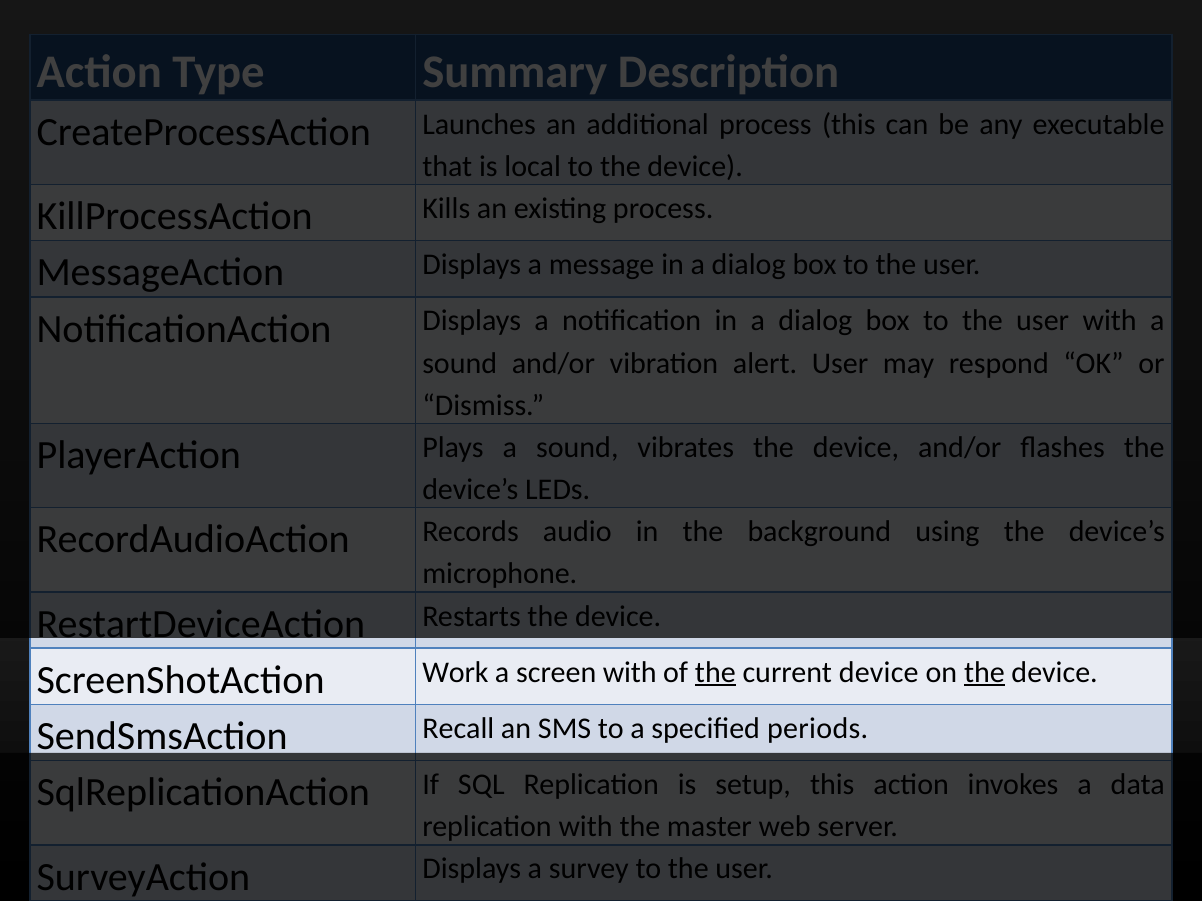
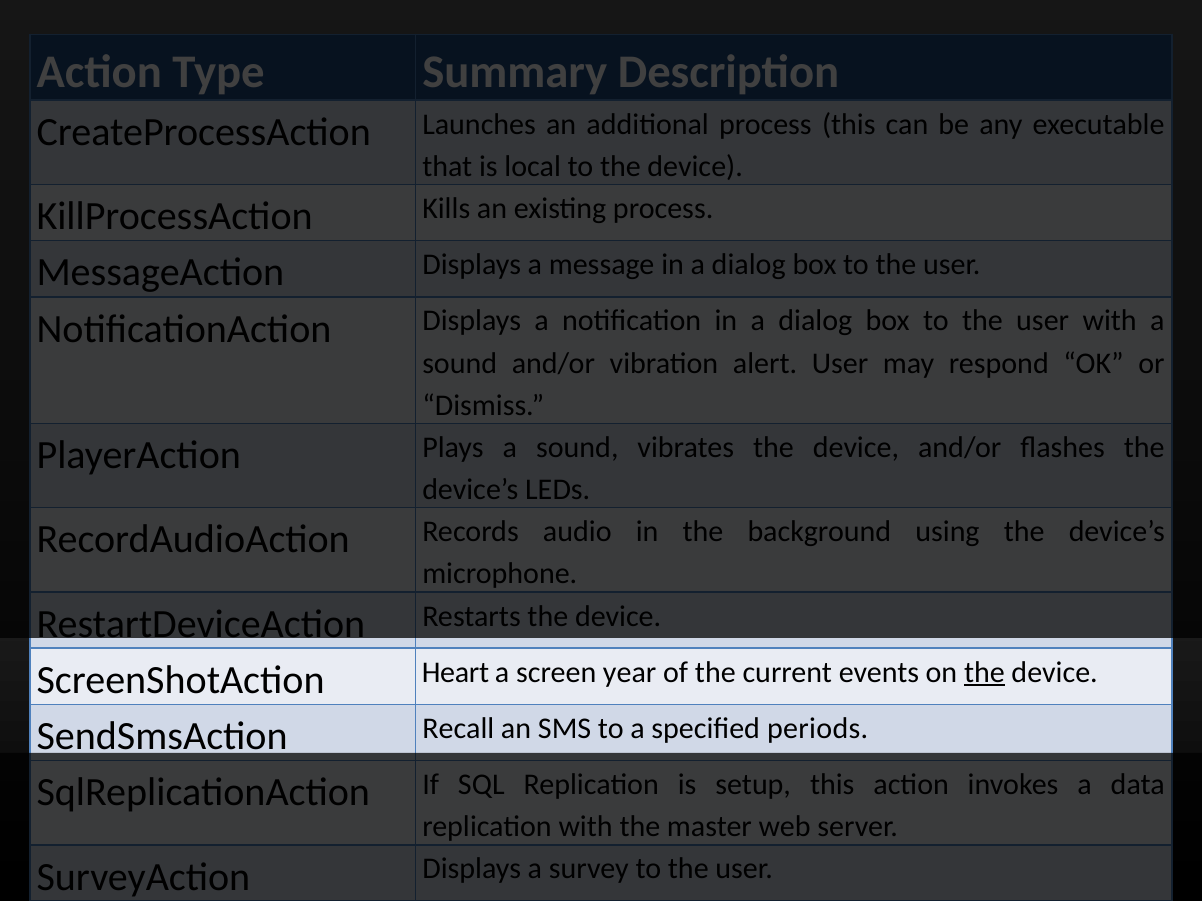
Work: Work -> Heart
screen with: with -> year
the at (715, 673) underline: present -> none
current device: device -> events
